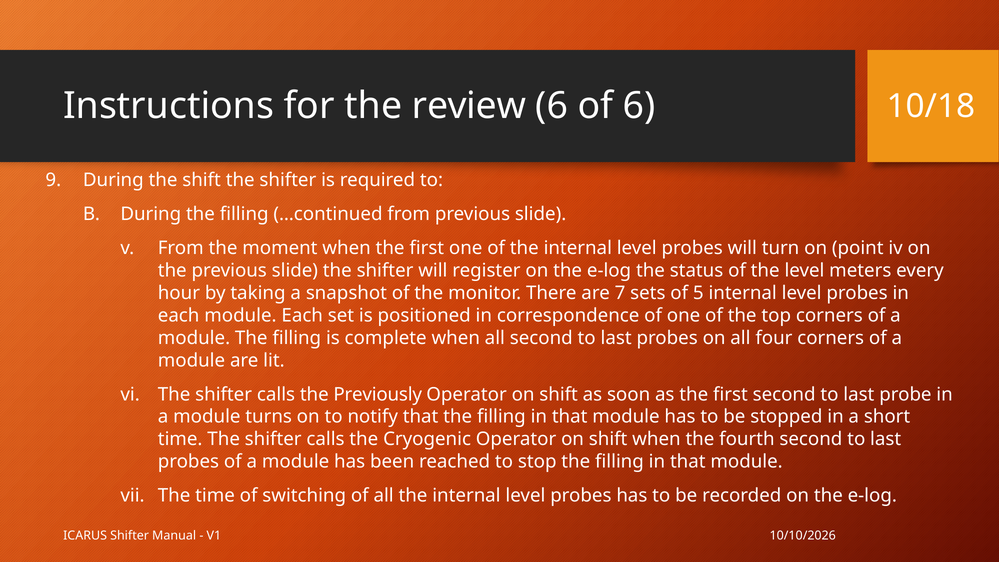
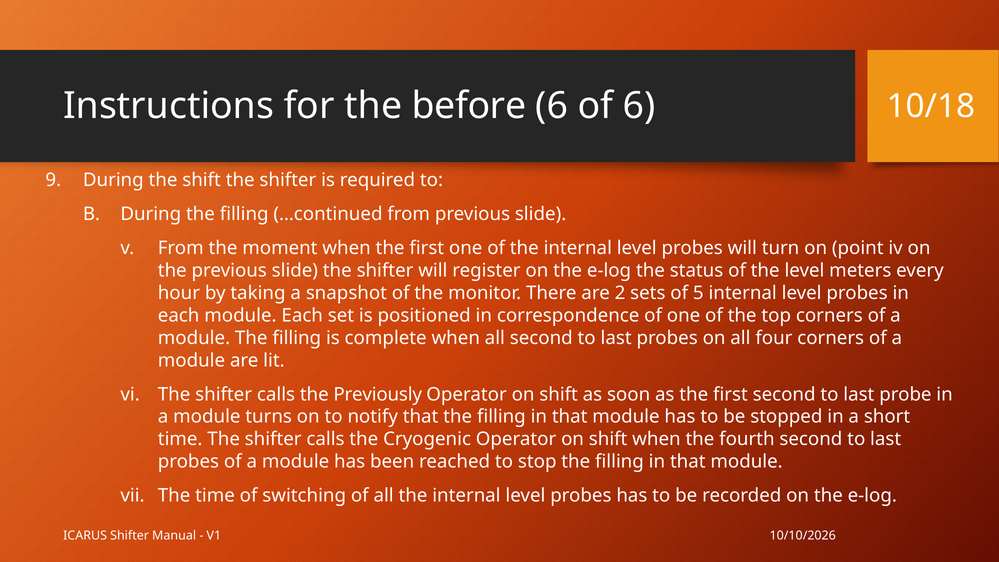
review: review -> before
7: 7 -> 2
